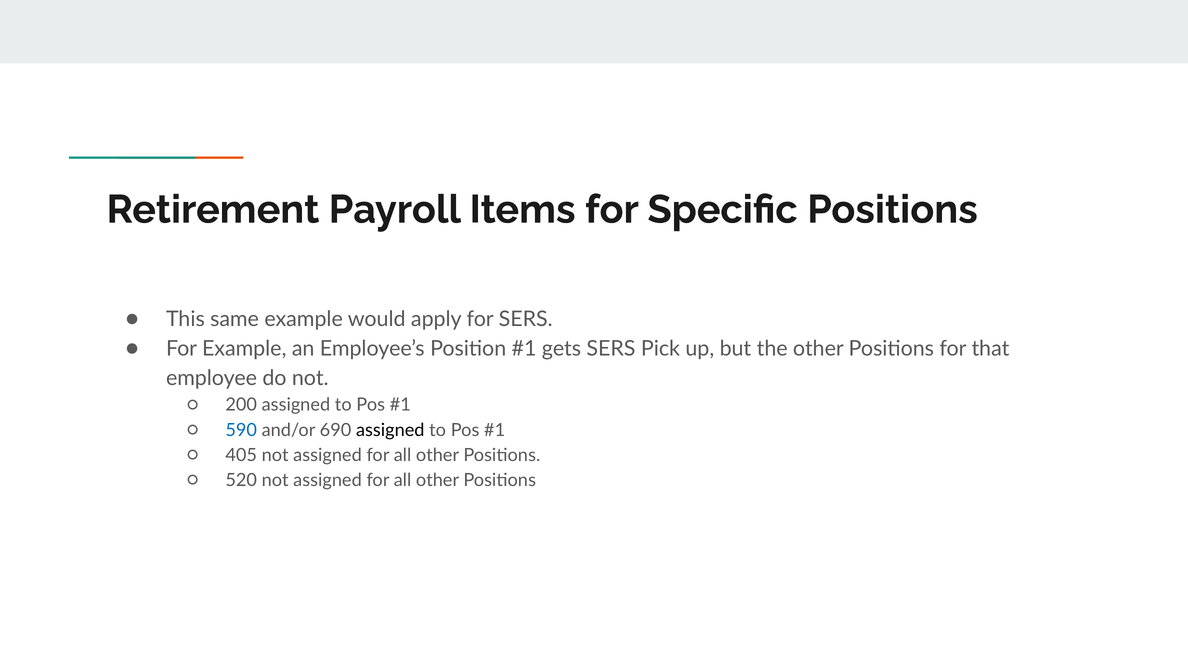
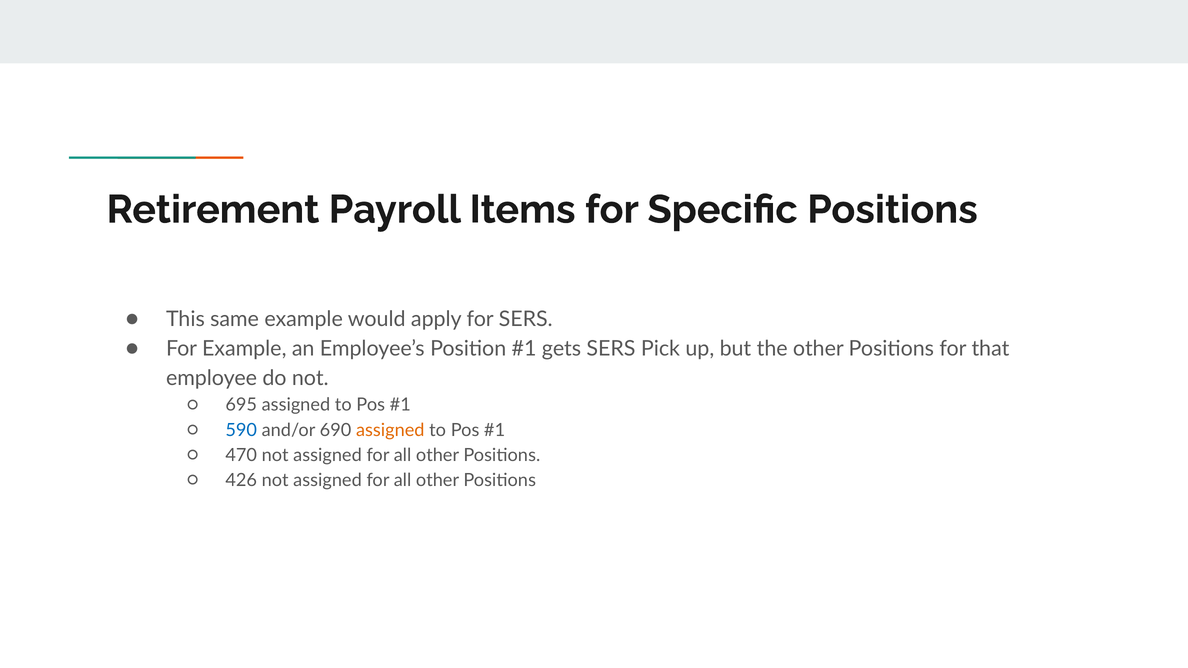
200: 200 -> 695
assigned at (390, 430) colour: black -> orange
405: 405 -> 470
520: 520 -> 426
